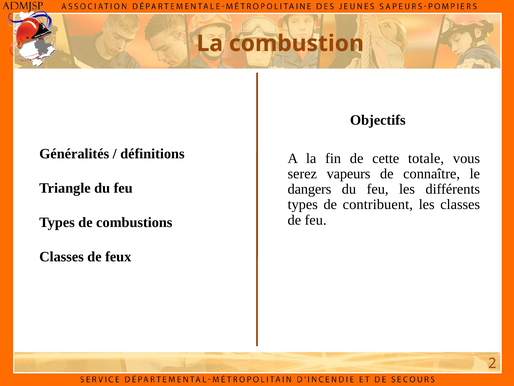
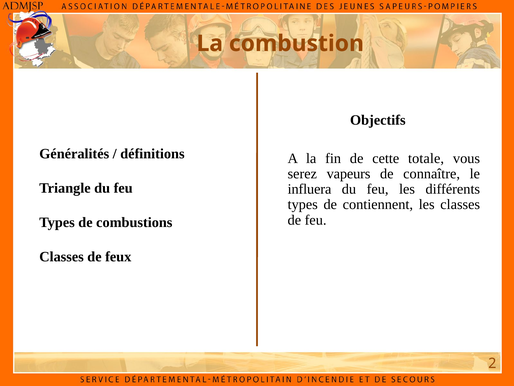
dangers: dangers -> influera
contribuent: contribuent -> contiennent
